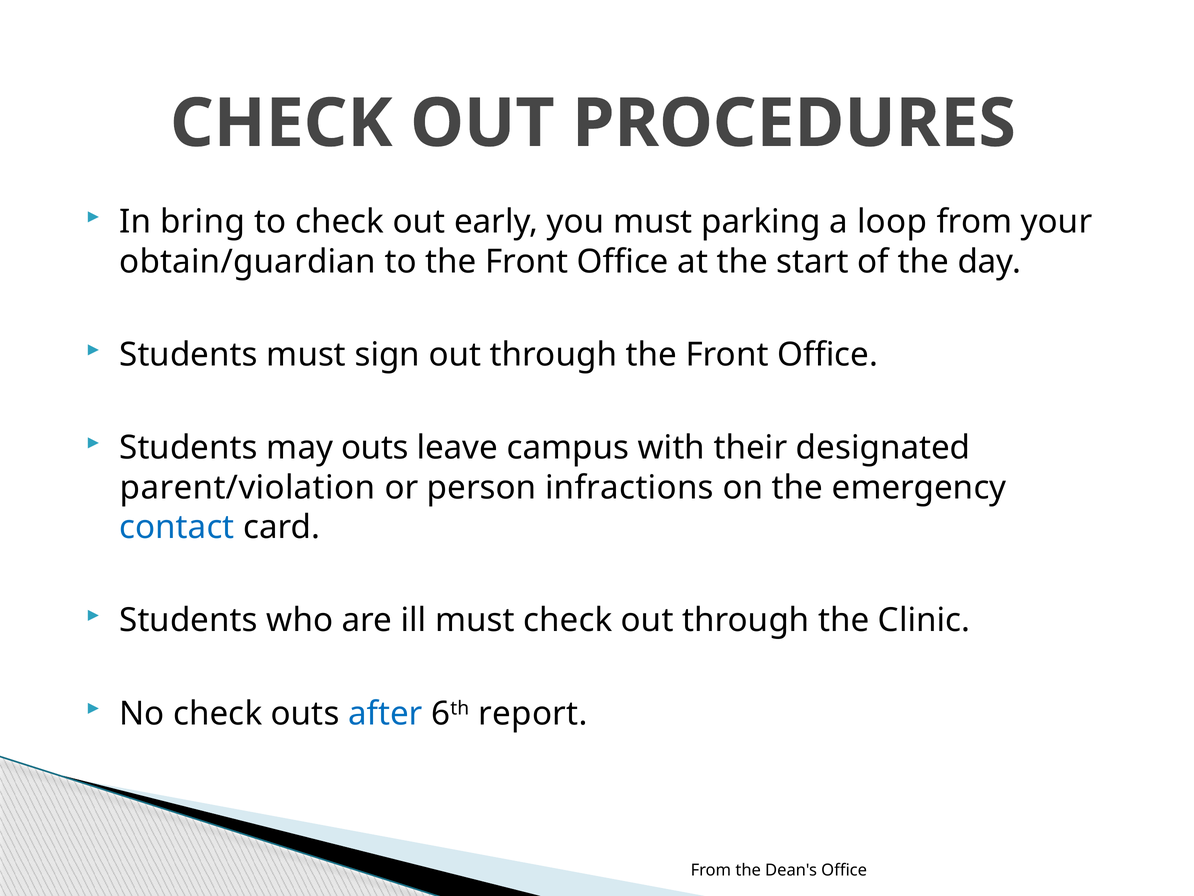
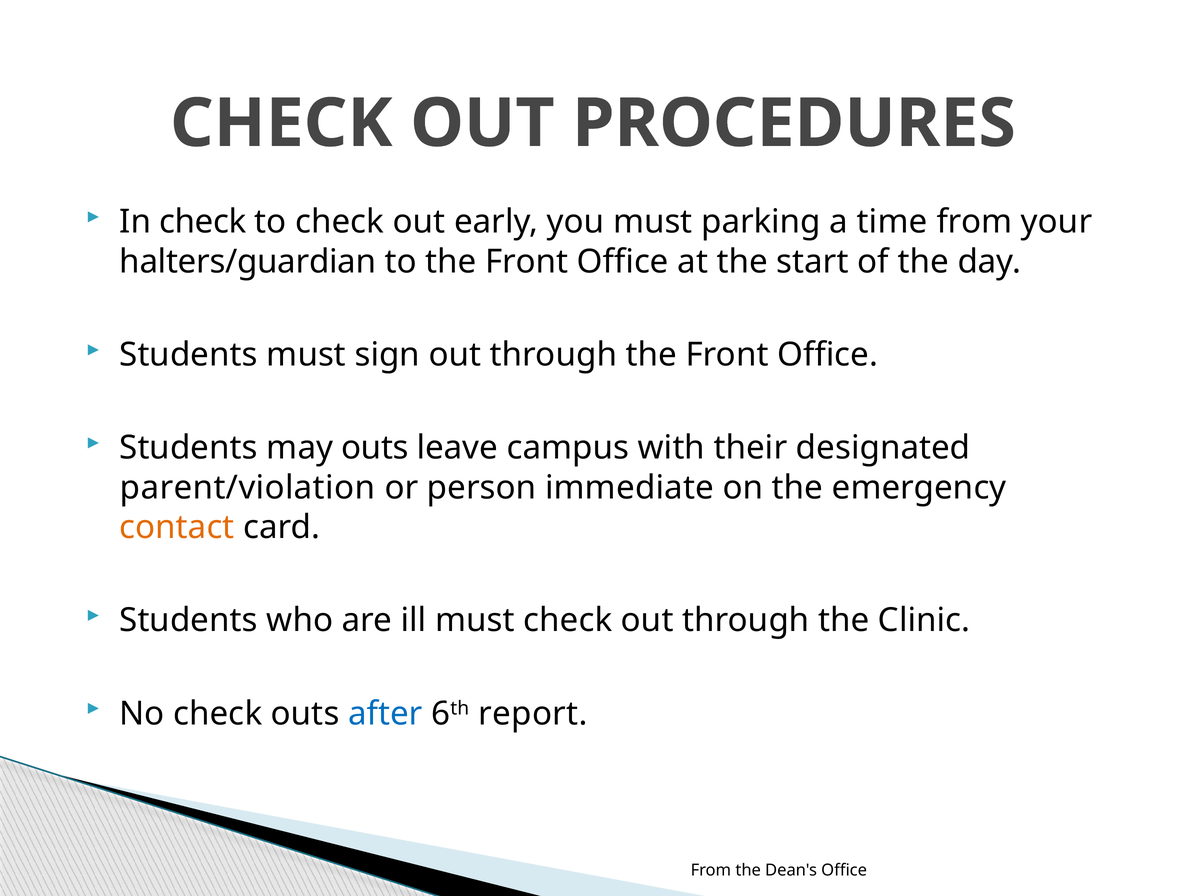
In bring: bring -> check
loop: loop -> time
obtain/guardian: obtain/guardian -> halters/guardian
infractions: infractions -> immediate
contact colour: blue -> orange
